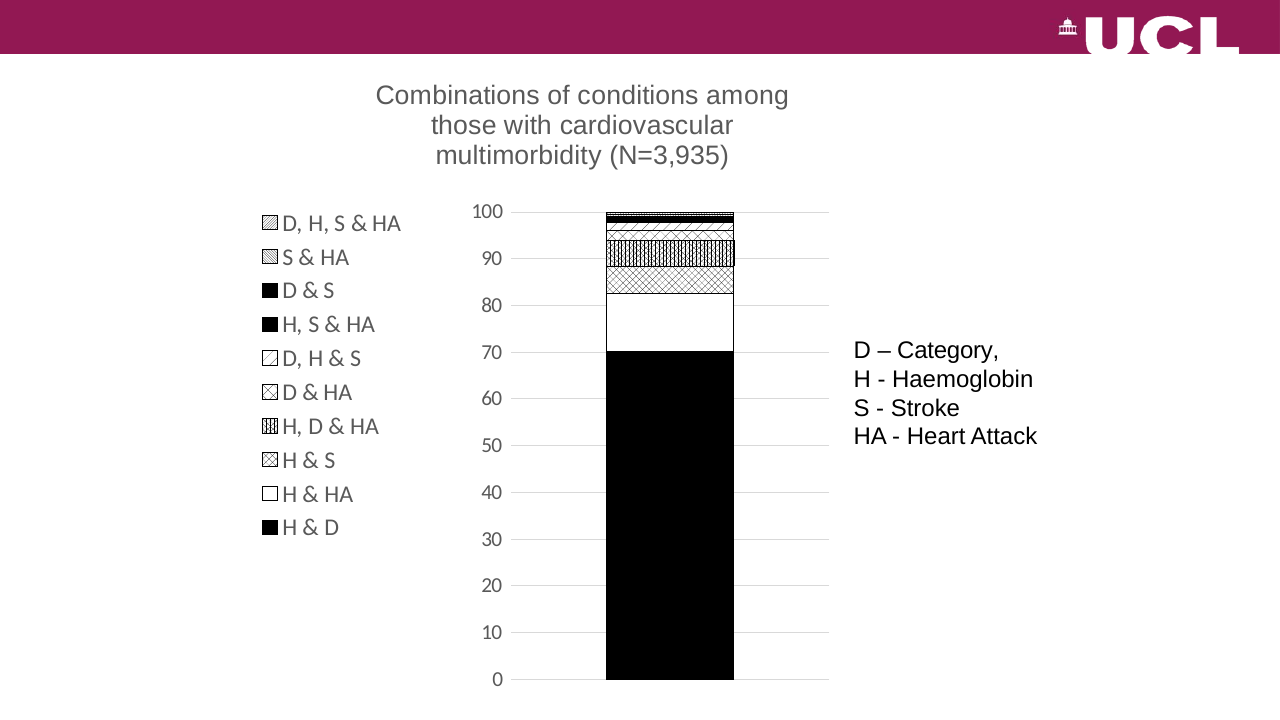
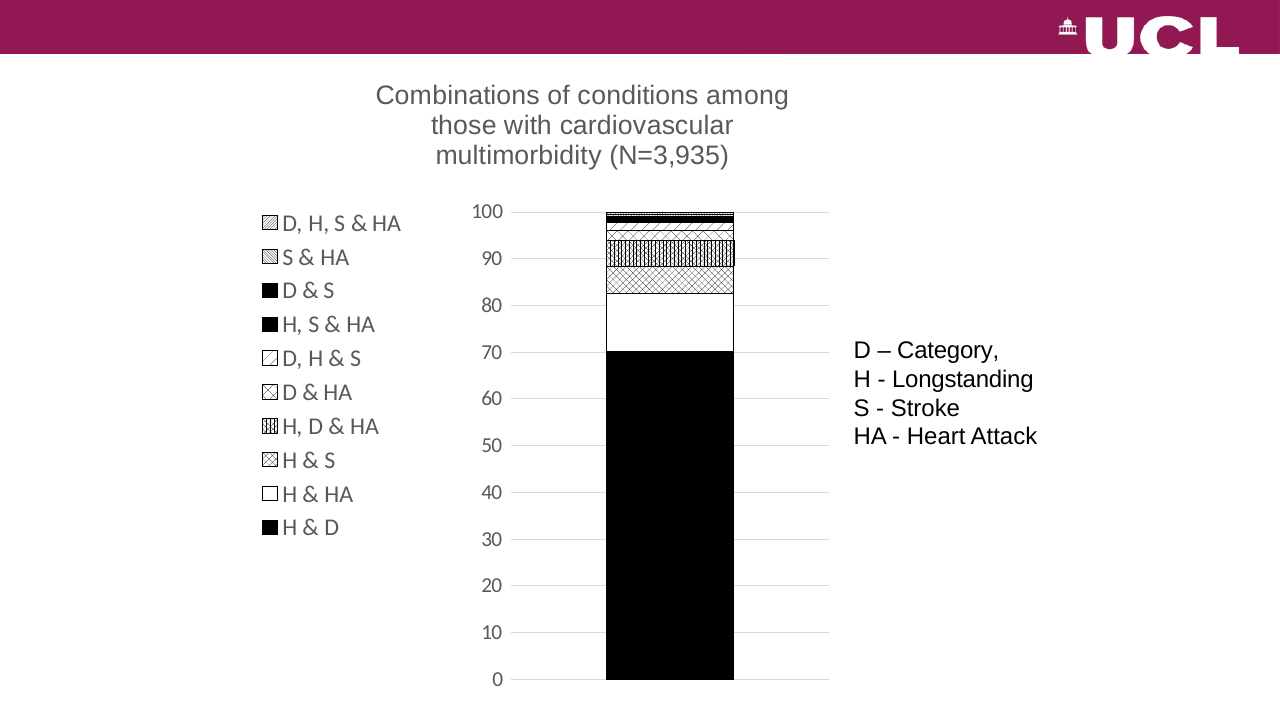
Haemoglobin: Haemoglobin -> Longstanding
